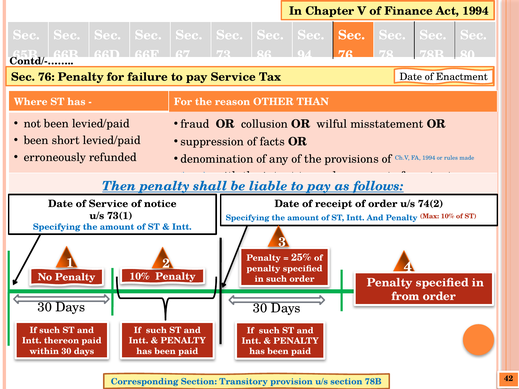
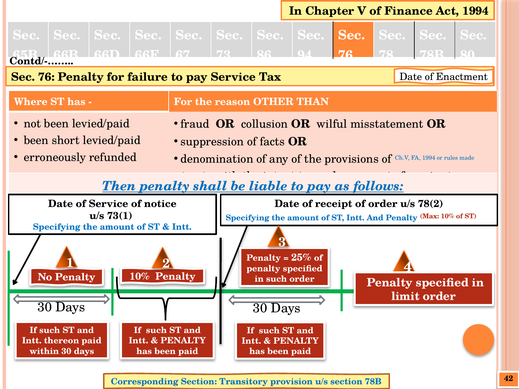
74(2: 74(2 -> 78(2
from: from -> limit
